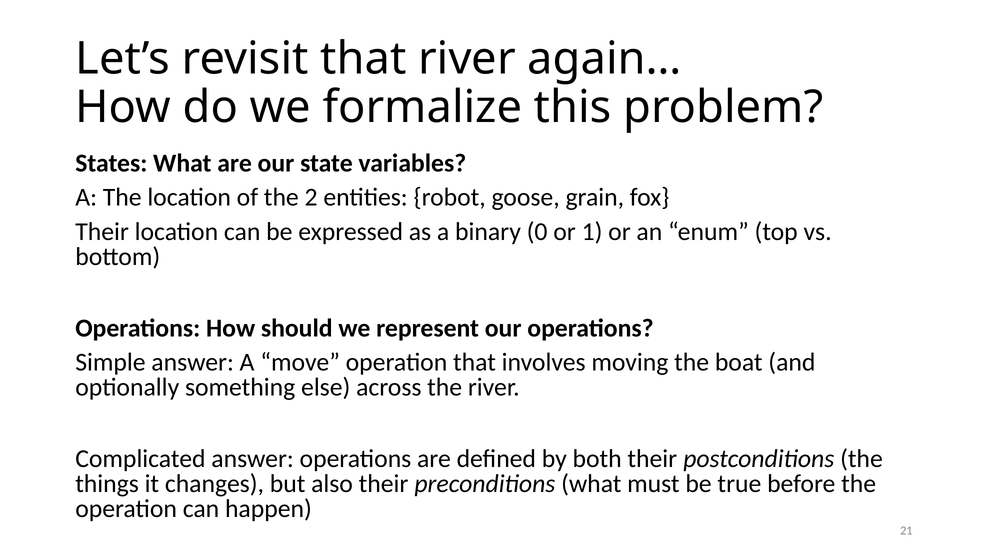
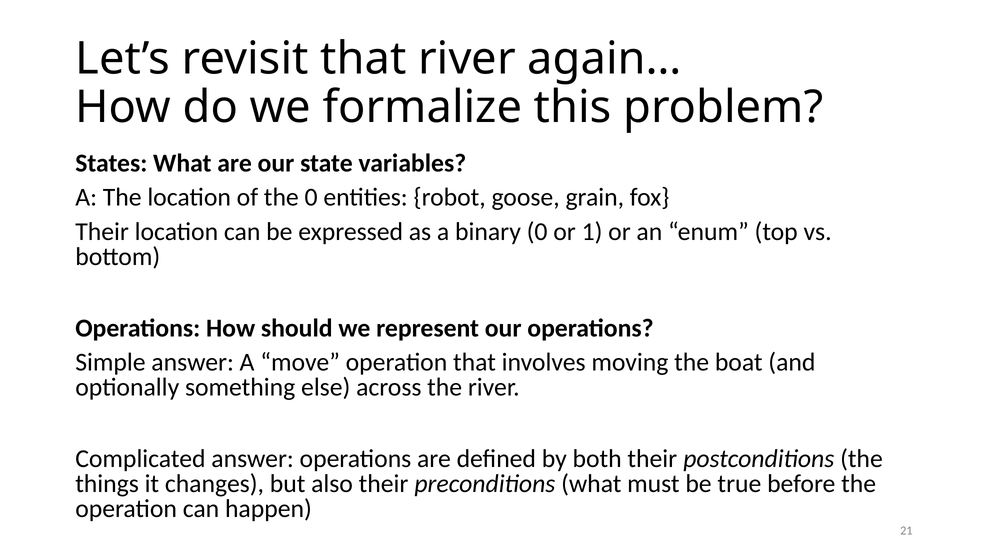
the 2: 2 -> 0
